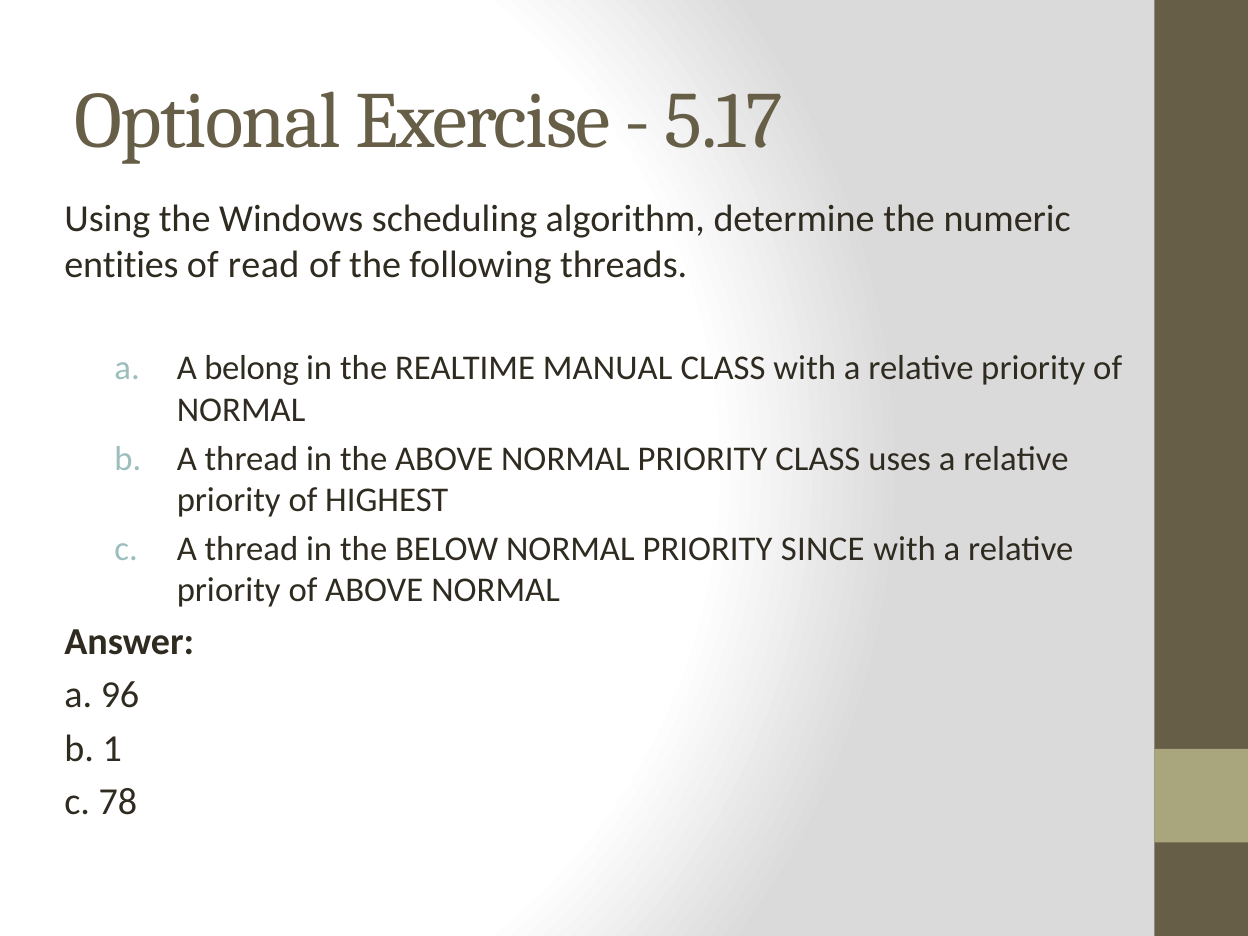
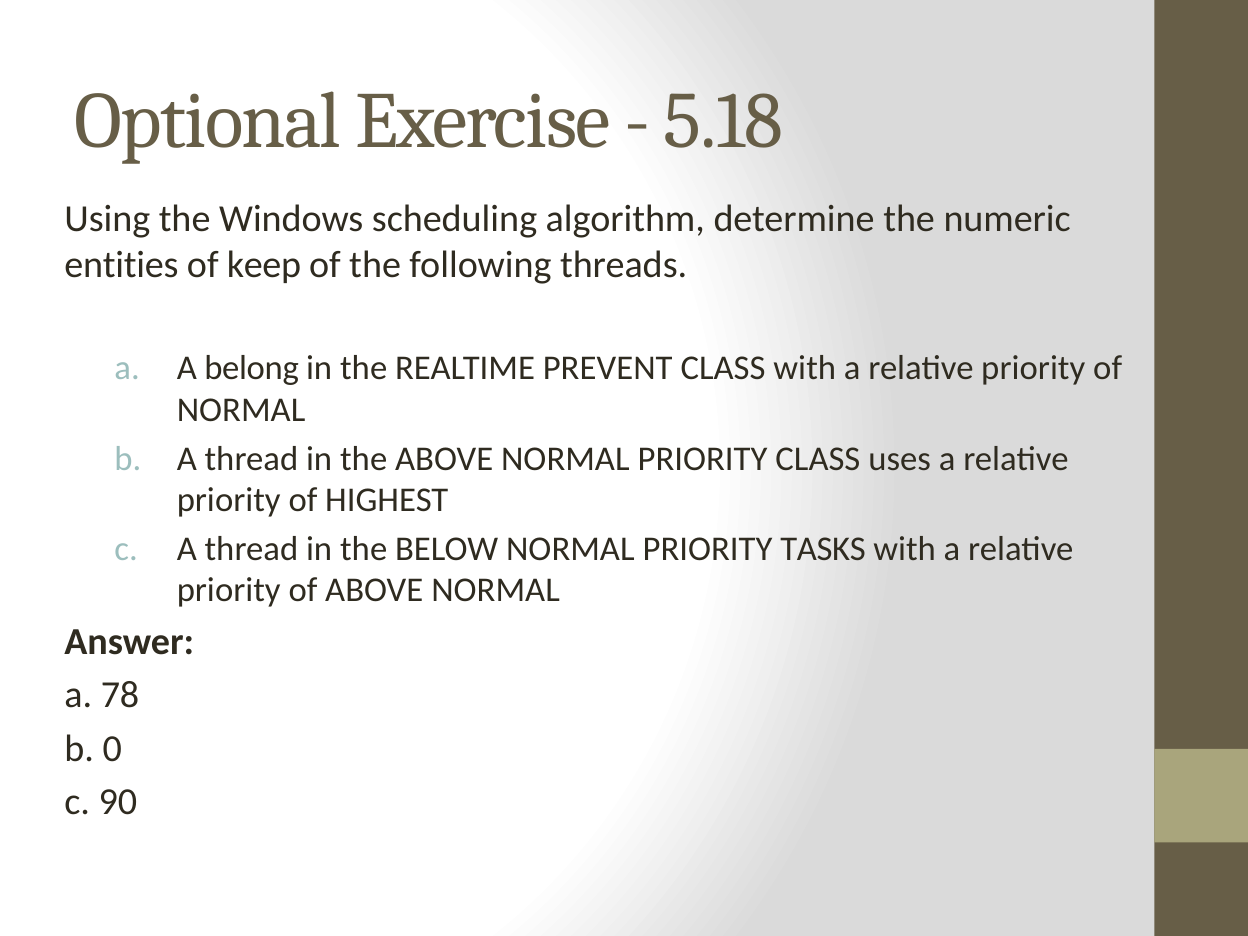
5.17: 5.17 -> 5.18
read: read -> keep
MANUAL: MANUAL -> PREVENT
SINCE: SINCE -> TASKS
96: 96 -> 78
1: 1 -> 0
78: 78 -> 90
